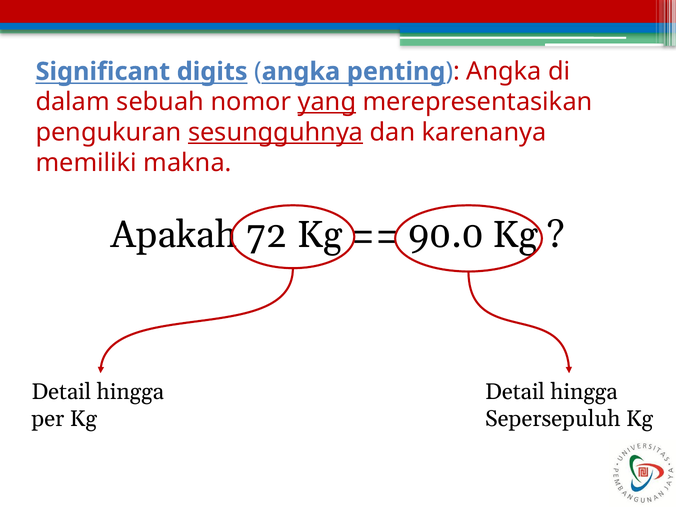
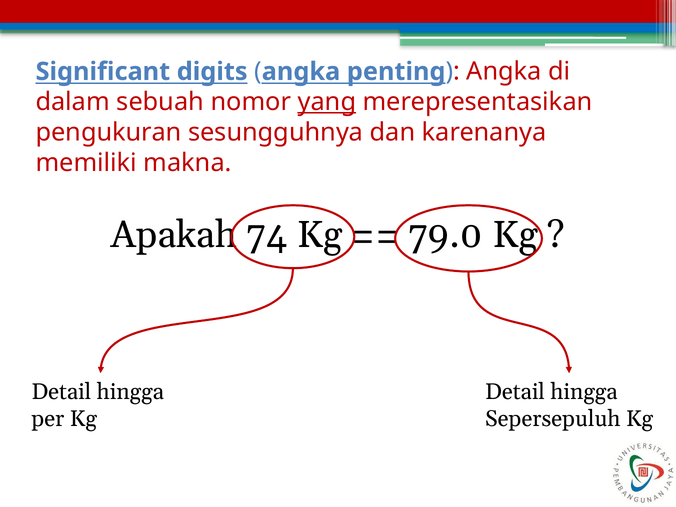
sesungguhnya underline: present -> none
72: 72 -> 74
90.0: 90.0 -> 79.0
